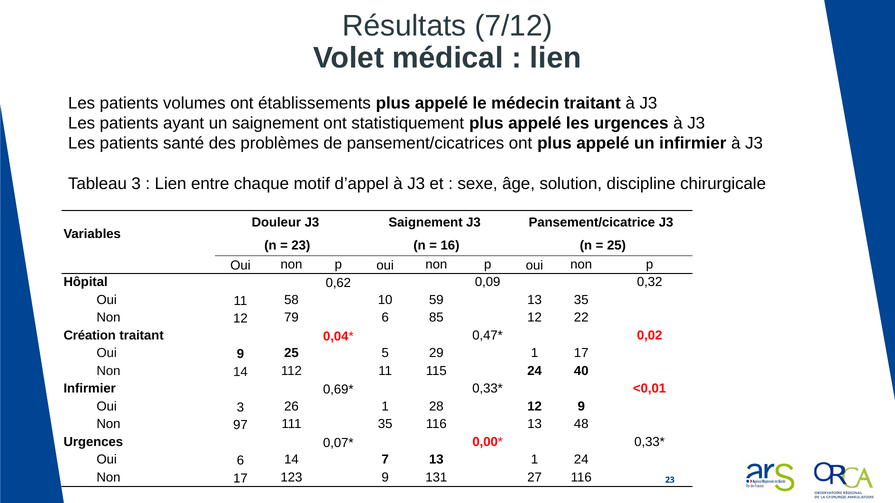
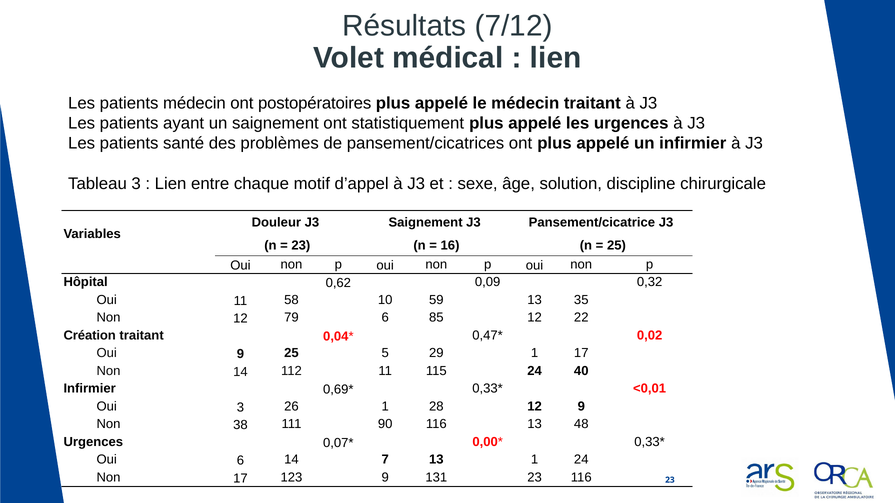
patients volumes: volumes -> médecin
établissements: établissements -> postopératoires
97: 97 -> 38
111 35: 35 -> 90
131 27: 27 -> 23
